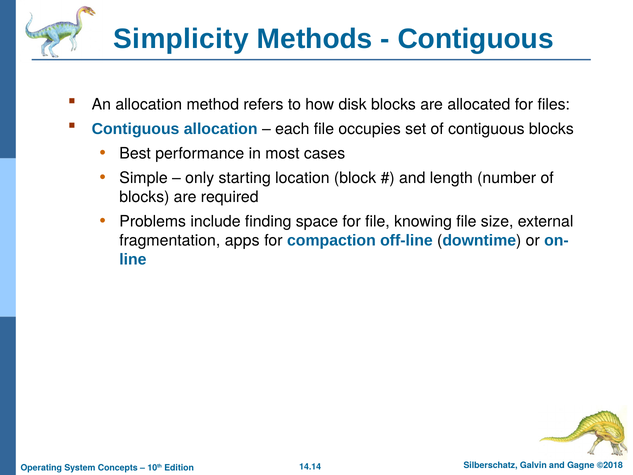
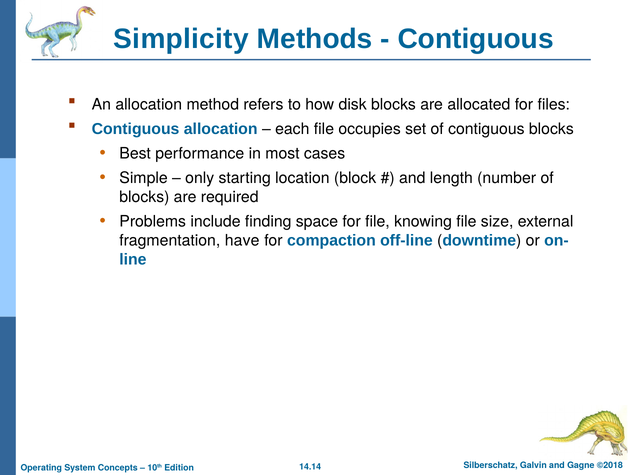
apps: apps -> have
